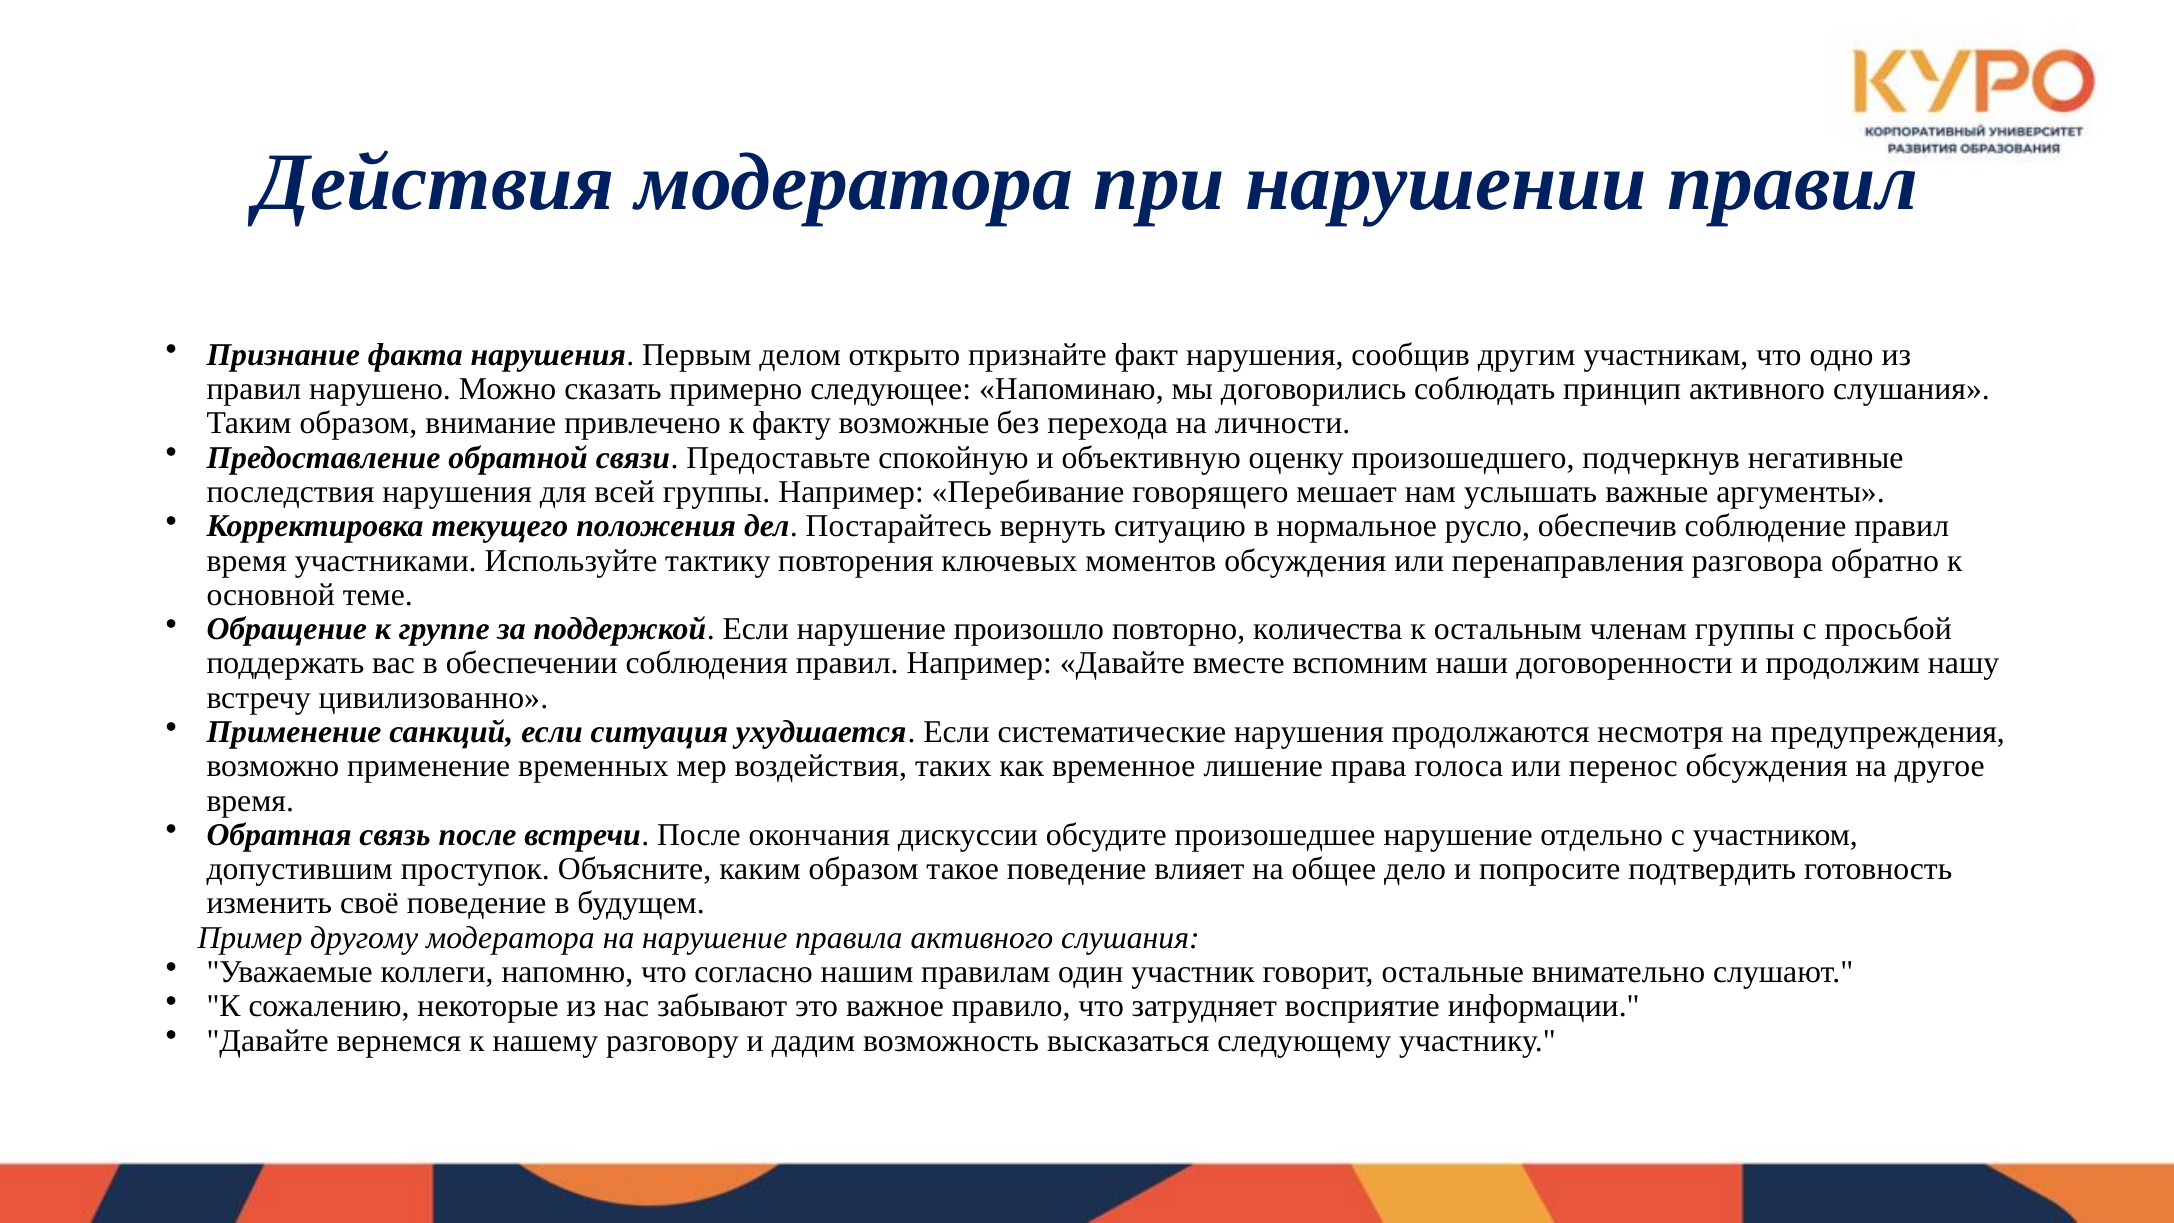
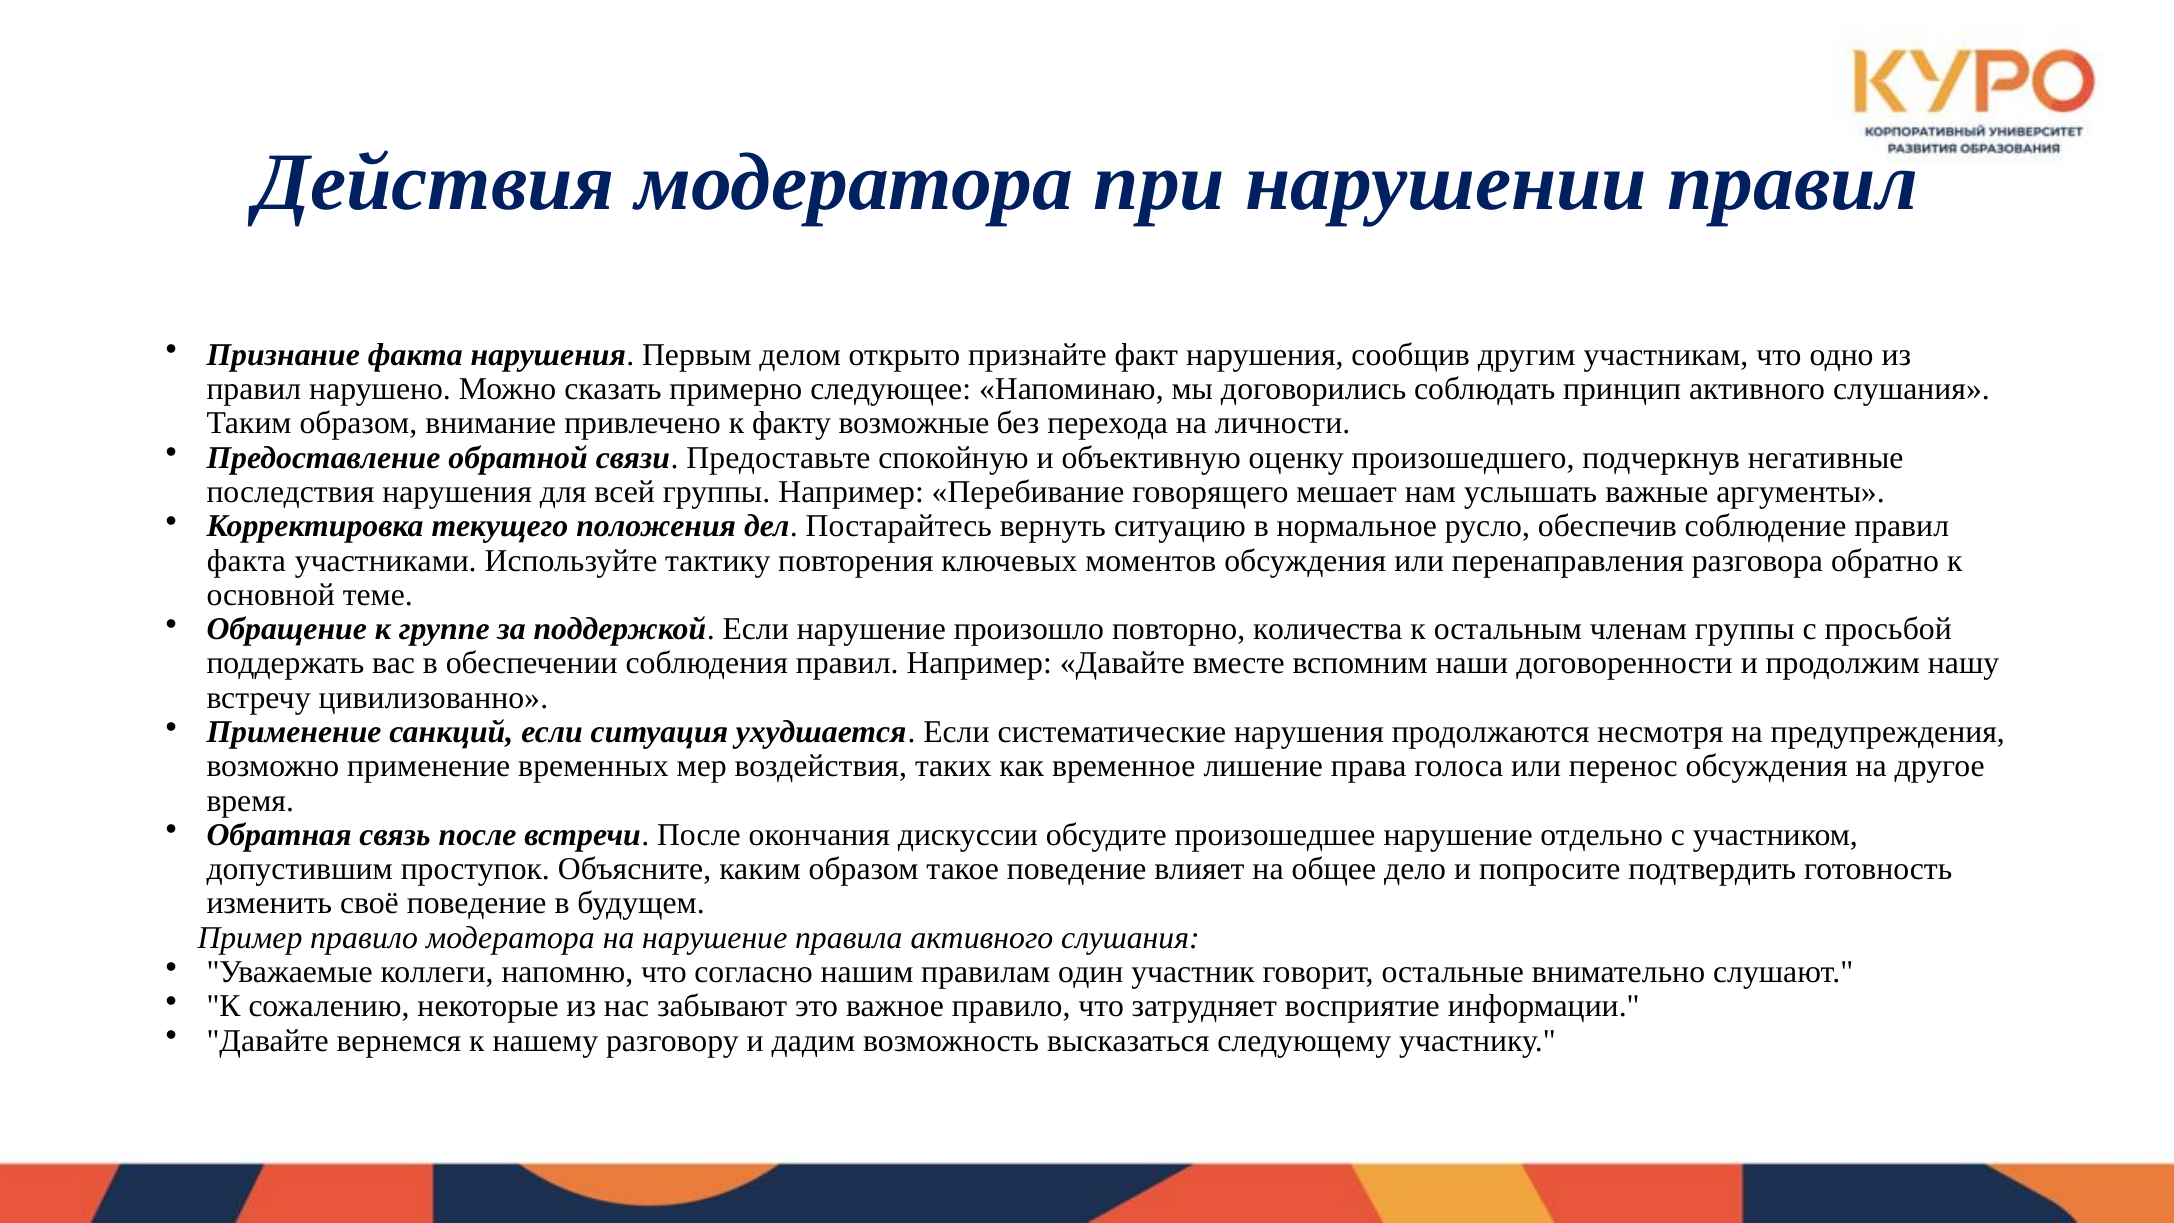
время at (247, 561): время -> факта
Пример другому: другому -> правило
